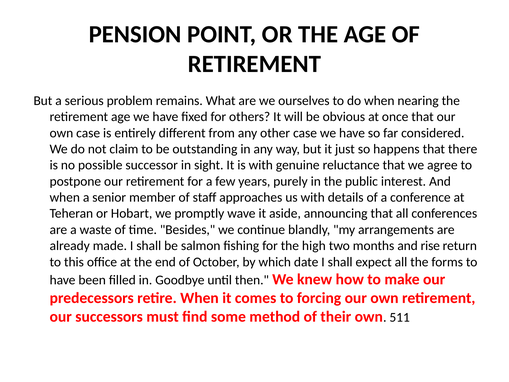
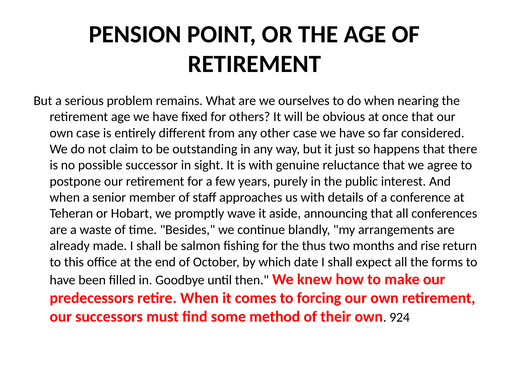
high: high -> thus
511: 511 -> 924
